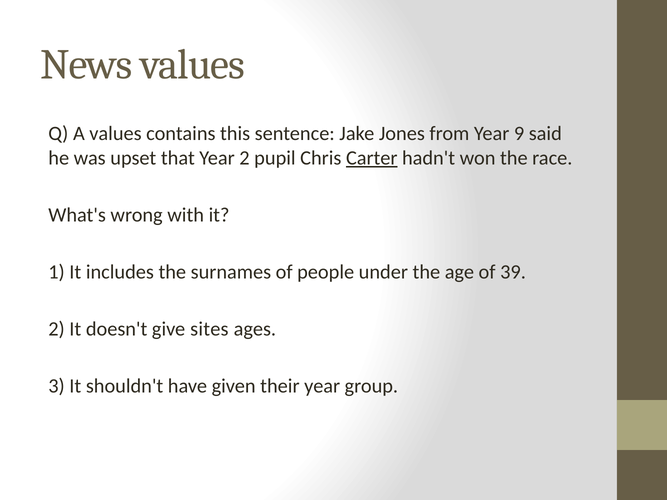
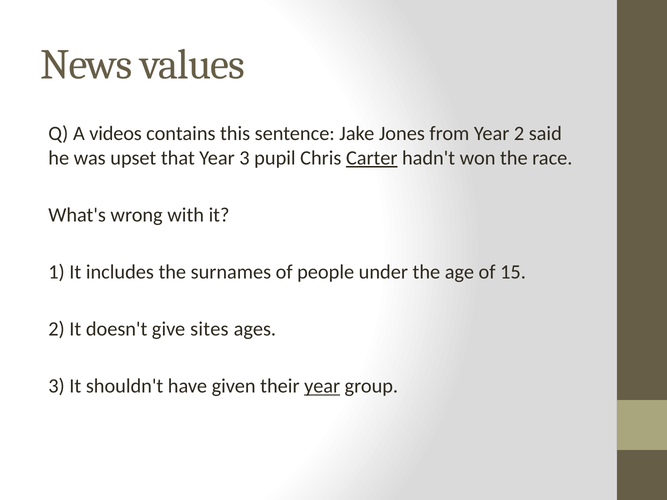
A values: values -> videos
Year 9: 9 -> 2
Year 2: 2 -> 3
39: 39 -> 15
year at (322, 386) underline: none -> present
